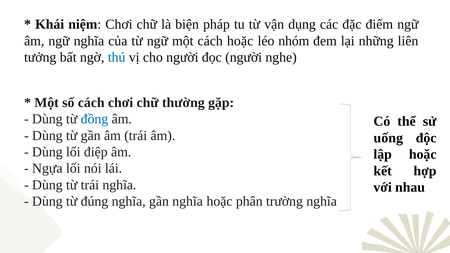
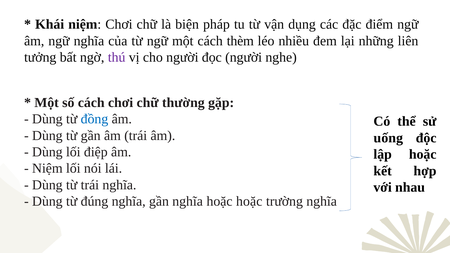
cách hoặc: hoặc -> thèm
nhóm: nhóm -> nhiều
thú colour: blue -> purple
Ngựa at (47, 169): Ngựa -> Niệm
hoặc phân: phân -> hoặc
